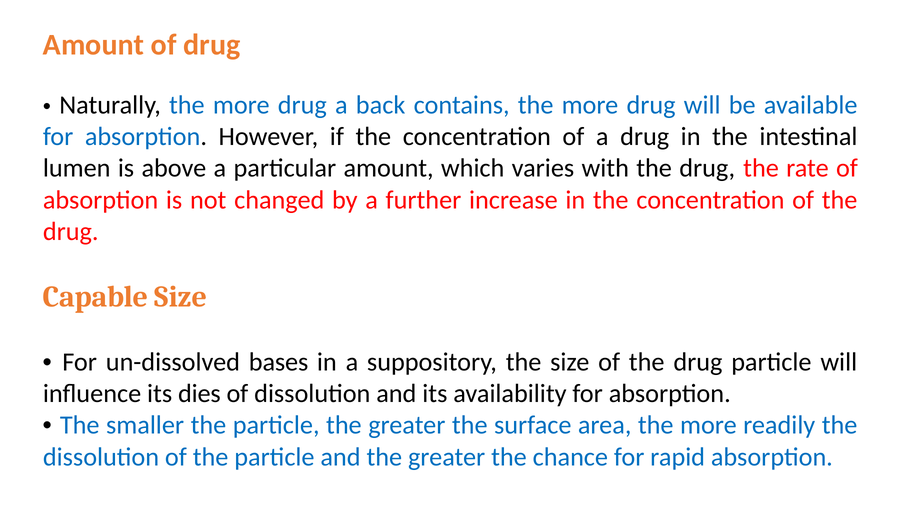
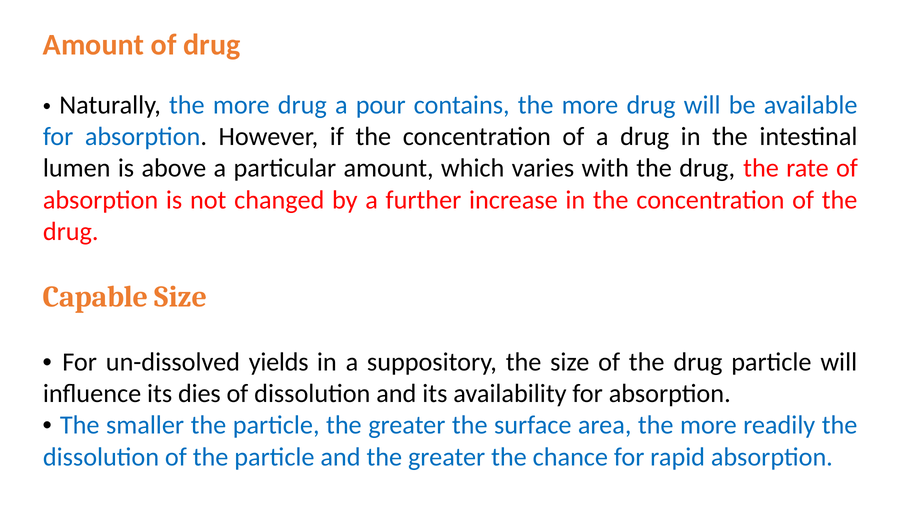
back: back -> pour
bases: bases -> yields
